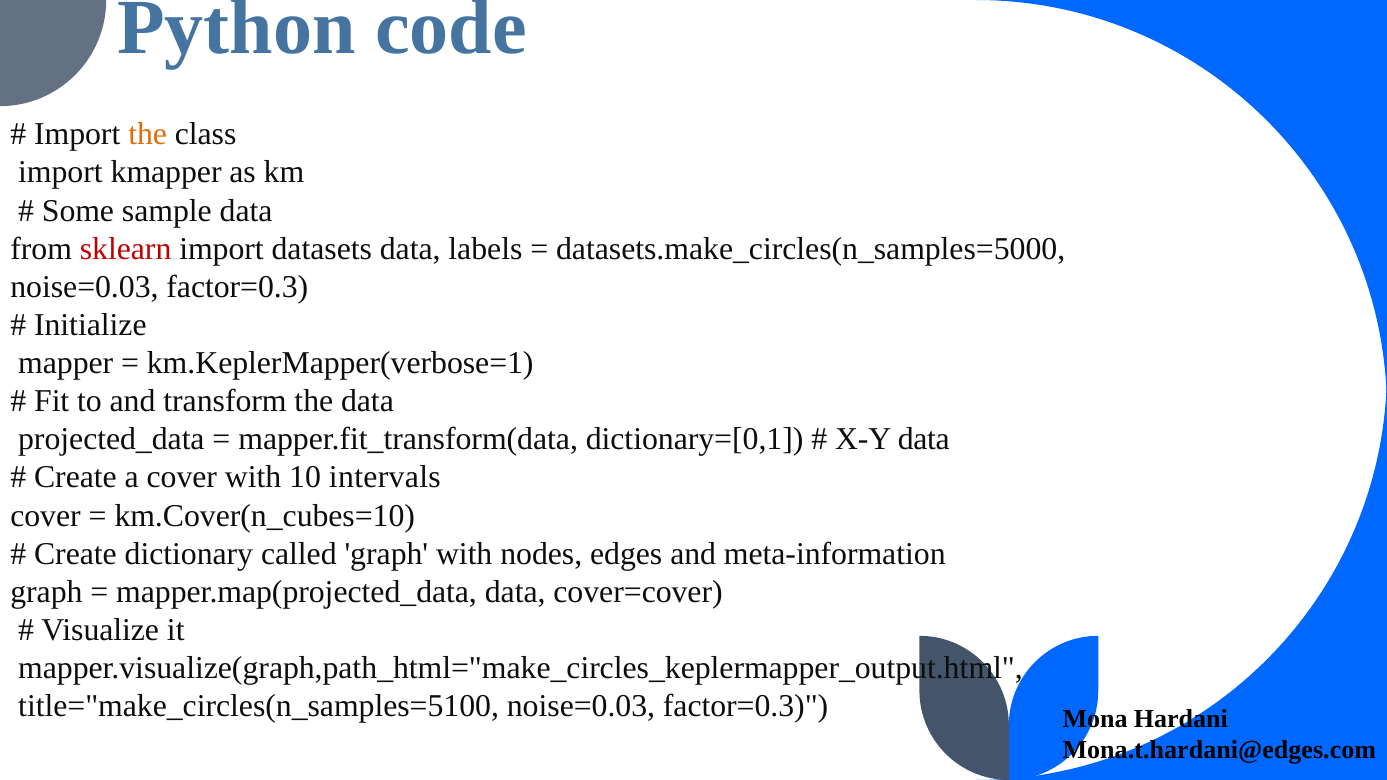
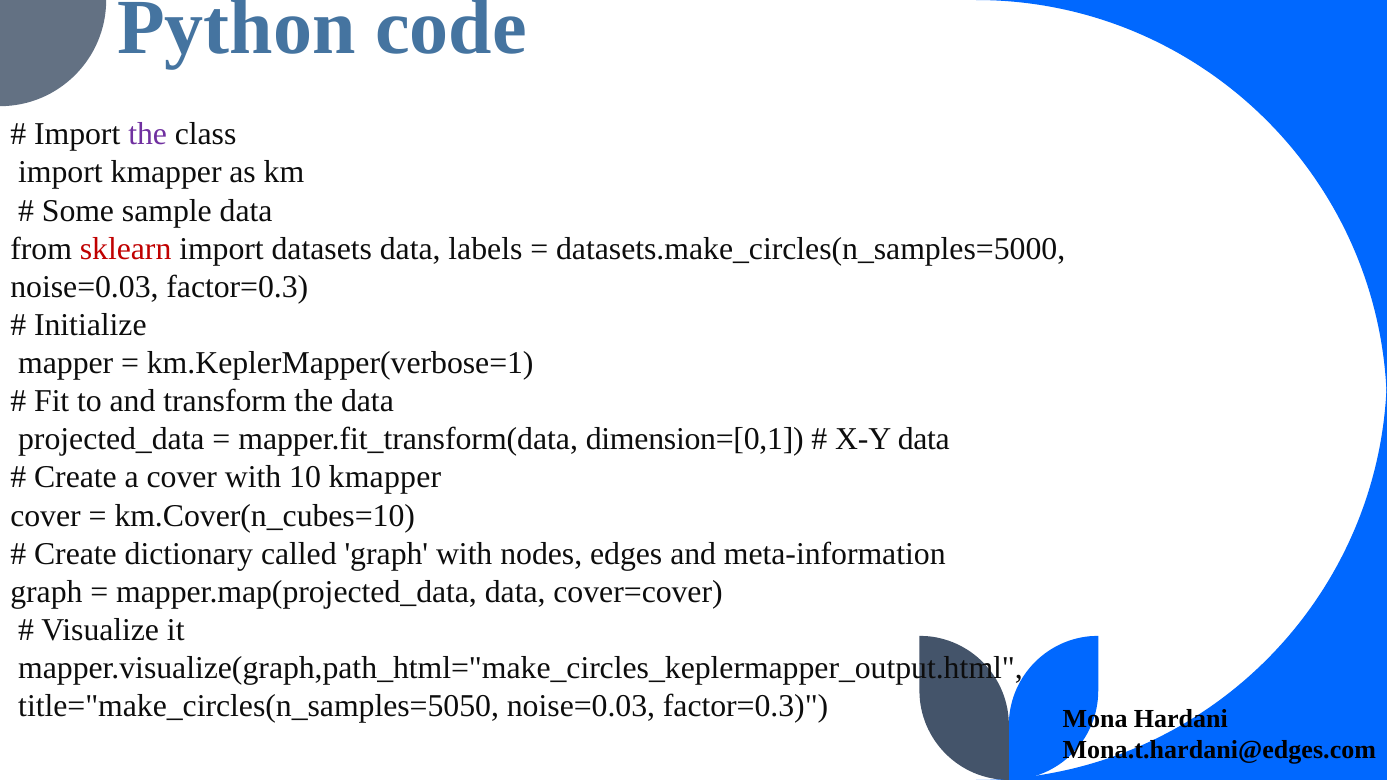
the at (148, 134) colour: orange -> purple
dictionary=[0,1: dictionary=[0,1 -> dimension=[0,1
10 intervals: intervals -> kmapper
title="make_circles(n_samples=5100: title="make_circles(n_samples=5100 -> title="make_circles(n_samples=5050
